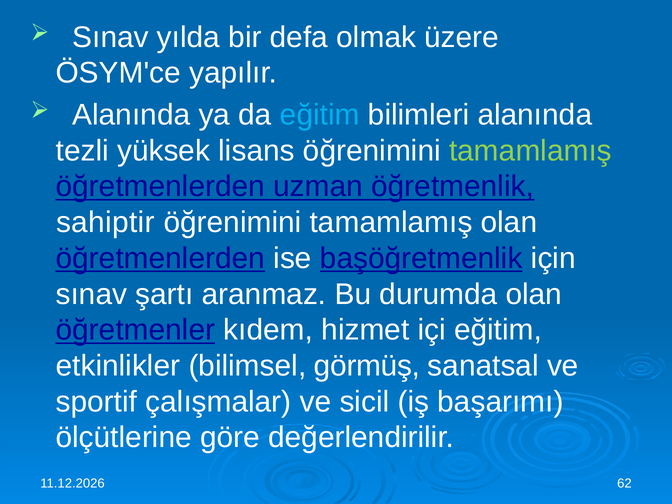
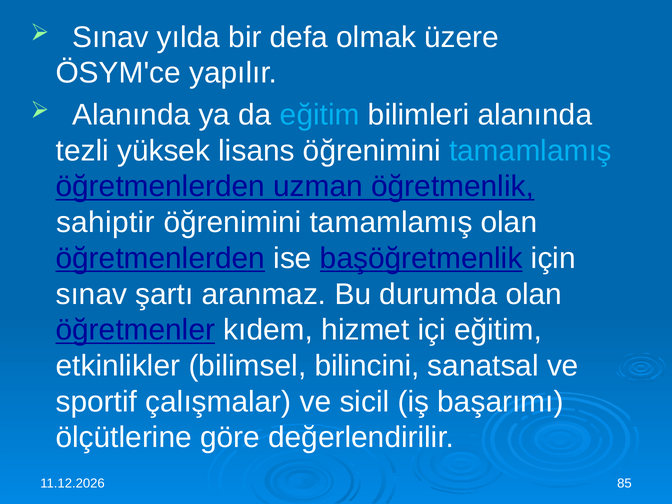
tamamlamış at (530, 151) colour: light green -> light blue
görmüş: görmüş -> bilincini
62: 62 -> 85
